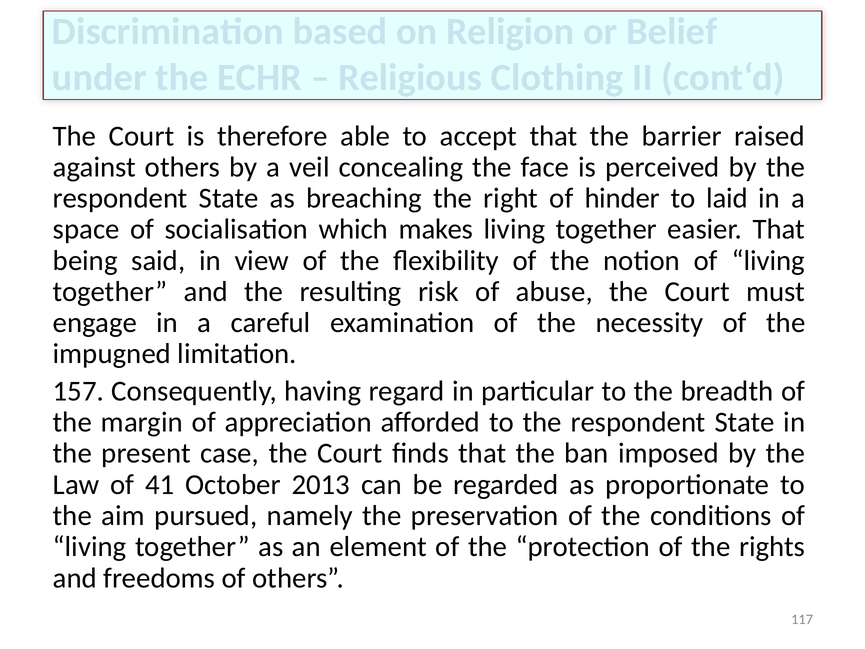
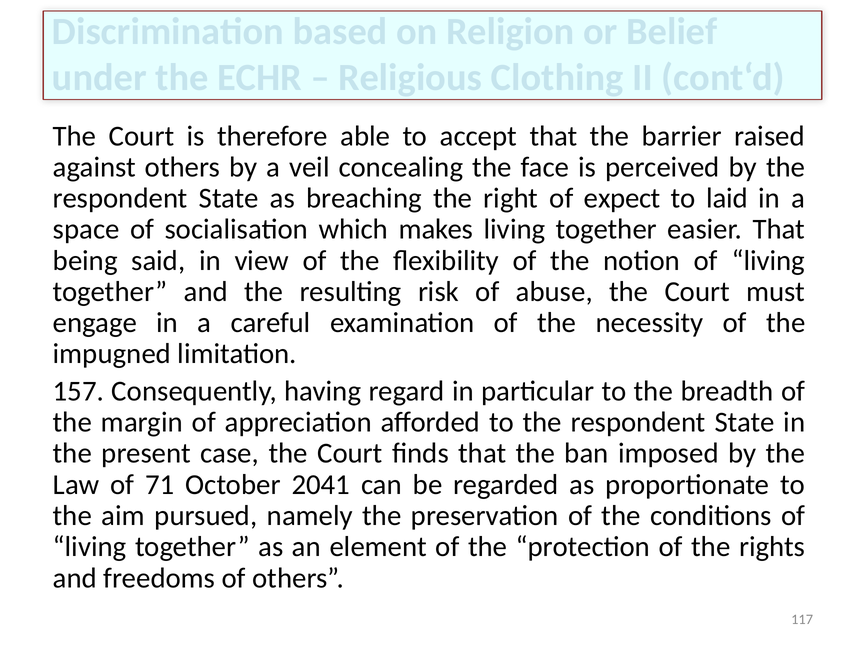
hinder: hinder -> expect
41: 41 -> 71
2013: 2013 -> 2041
